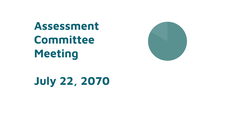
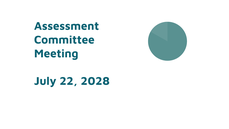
2070: 2070 -> 2028
